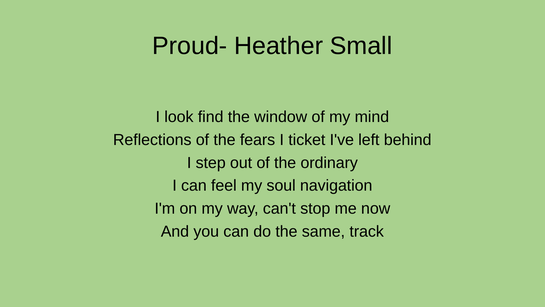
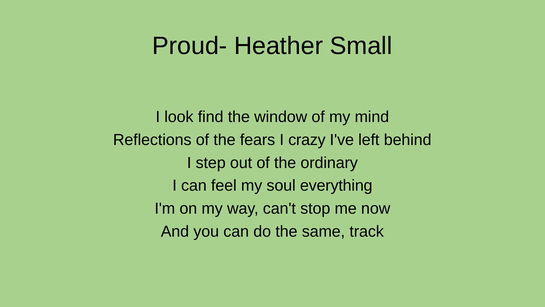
ticket: ticket -> crazy
navigation: navigation -> everything
